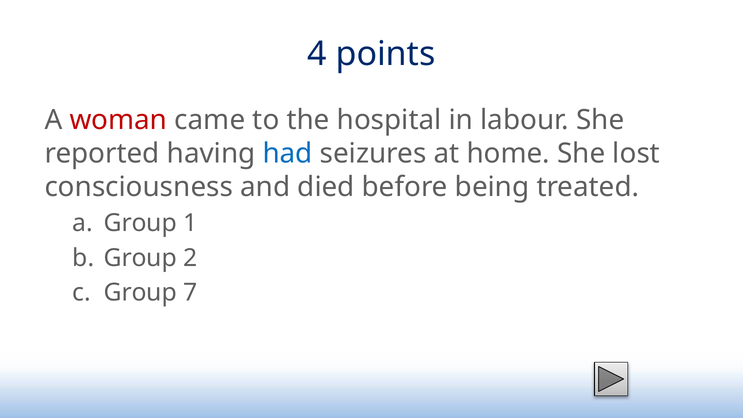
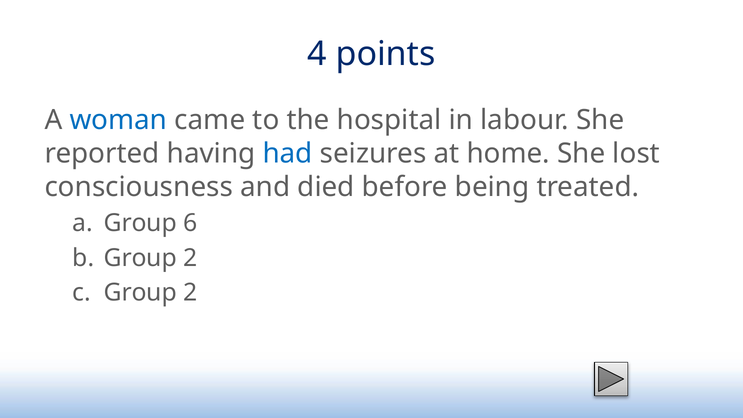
woman colour: red -> blue
1: 1 -> 6
7 at (190, 293): 7 -> 2
